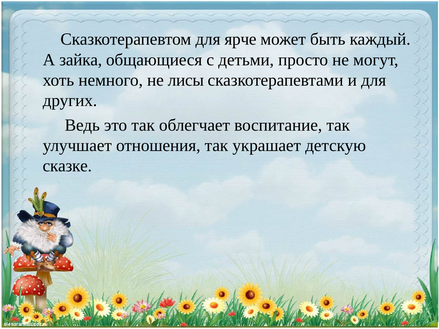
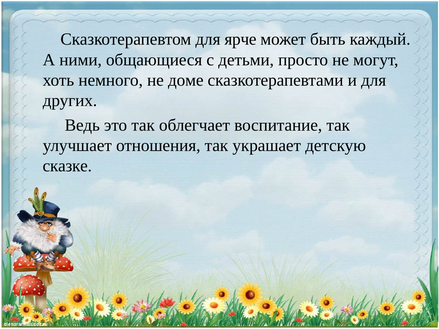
зайка: зайка -> ними
лисы: лисы -> доме
